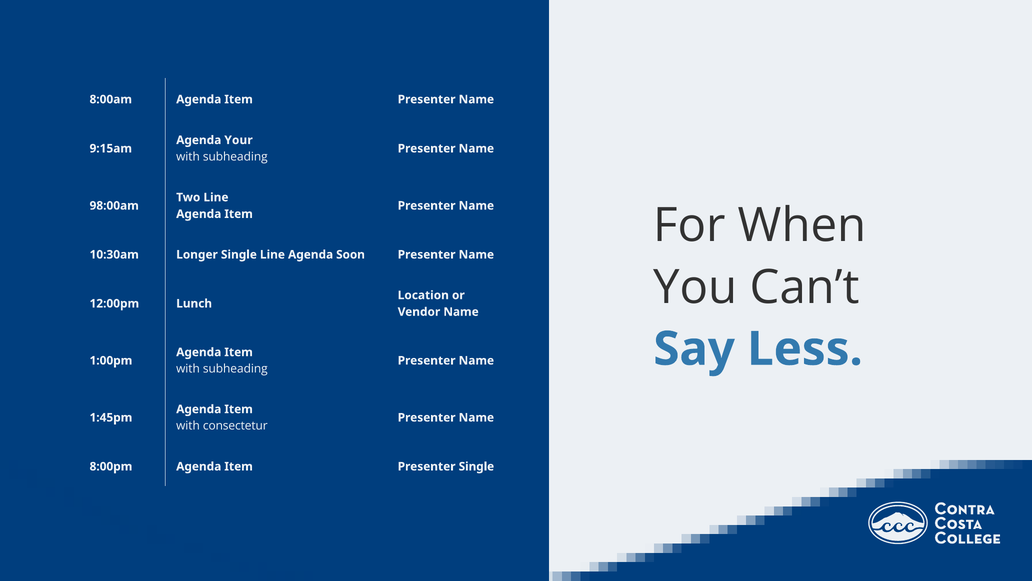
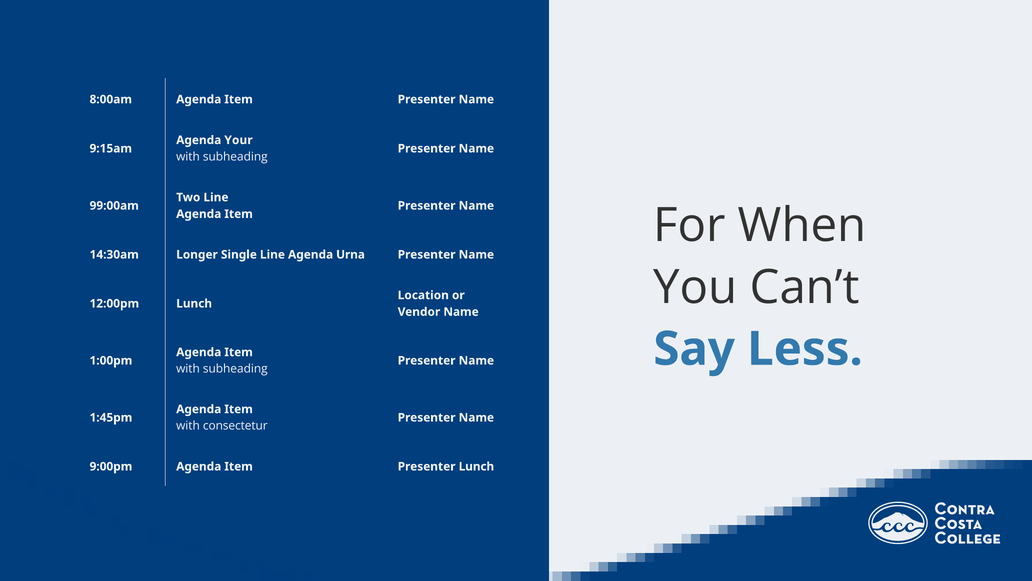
98:00am: 98:00am -> 99:00am
10:30am: 10:30am -> 14:30am
Soon: Soon -> Urna
8:00pm: 8:00pm -> 9:00pm
Presenter Single: Single -> Lunch
